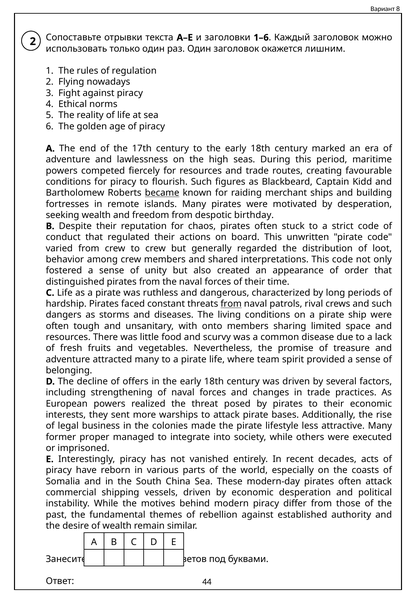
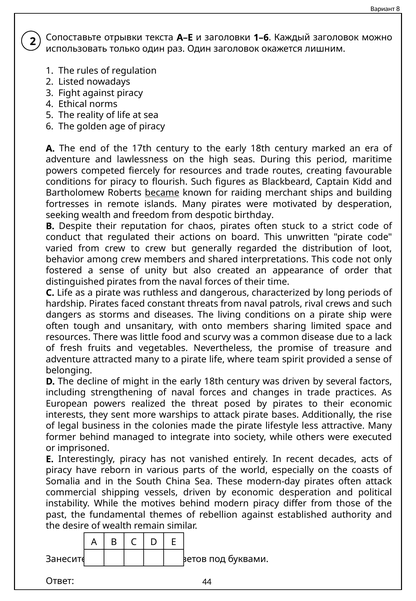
Flying: Flying -> Listed
from at (231, 304) underline: present -> none
offers: offers -> might
former proper: proper -> behind
